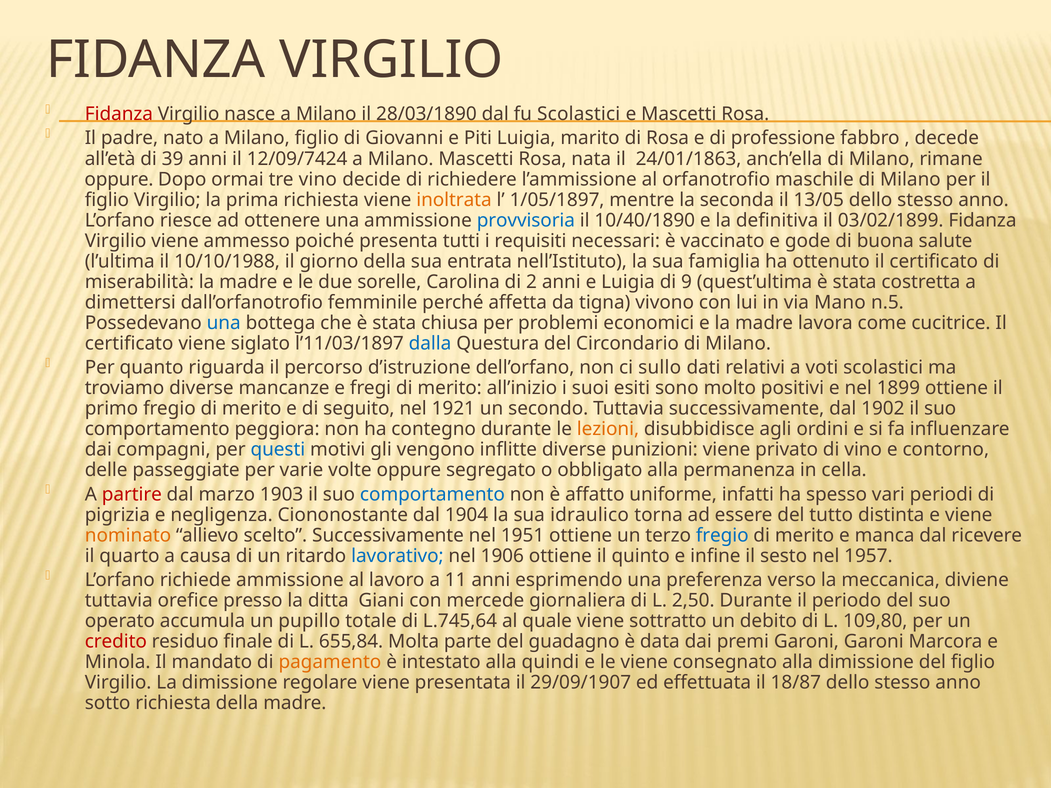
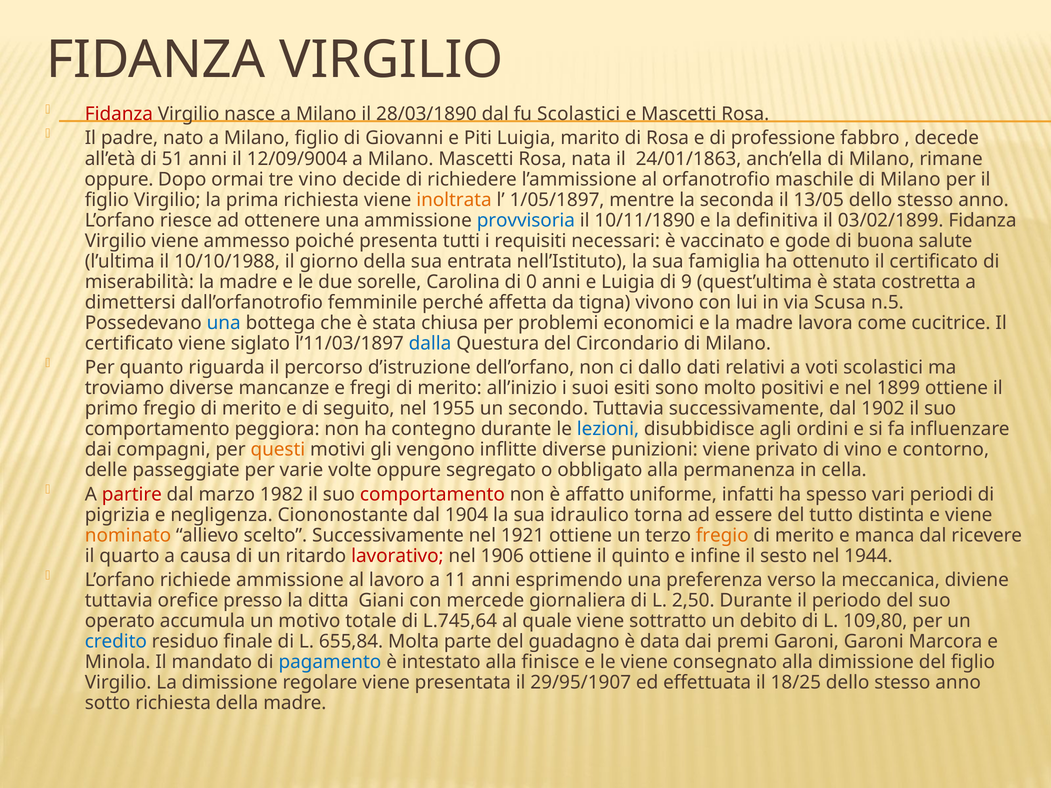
39: 39 -> 51
12/09/7424: 12/09/7424 -> 12/09/9004
10/40/1890: 10/40/1890 -> 10/11/1890
2: 2 -> 0
Mano: Mano -> Scusa
sullo: sullo -> dallo
1921: 1921 -> 1955
lezioni colour: orange -> blue
questi colour: blue -> orange
1903: 1903 -> 1982
comportamento at (432, 495) colour: blue -> red
1951: 1951 -> 1921
fregio at (722, 536) colour: blue -> orange
lavorativo colour: blue -> red
1957: 1957 -> 1944
pupillo: pupillo -> motivo
credito colour: red -> blue
pagamento colour: orange -> blue
quindi: quindi -> finisce
29/09/1907: 29/09/1907 -> 29/95/1907
18/87: 18/87 -> 18/25
